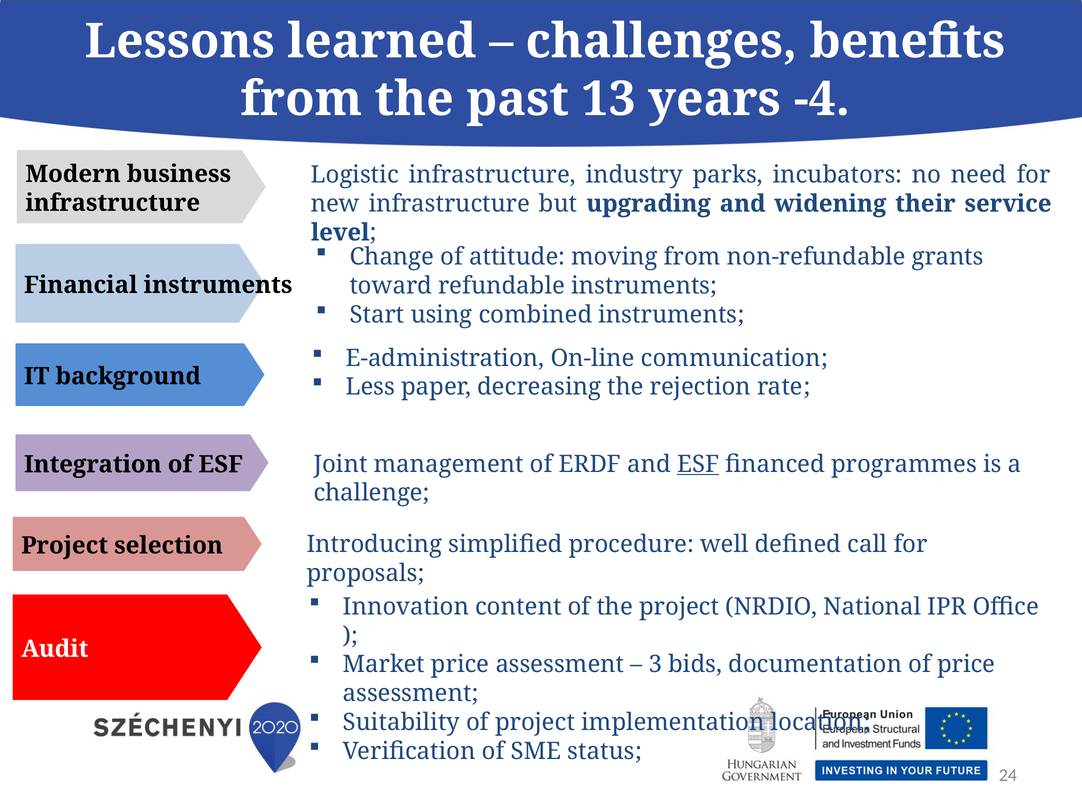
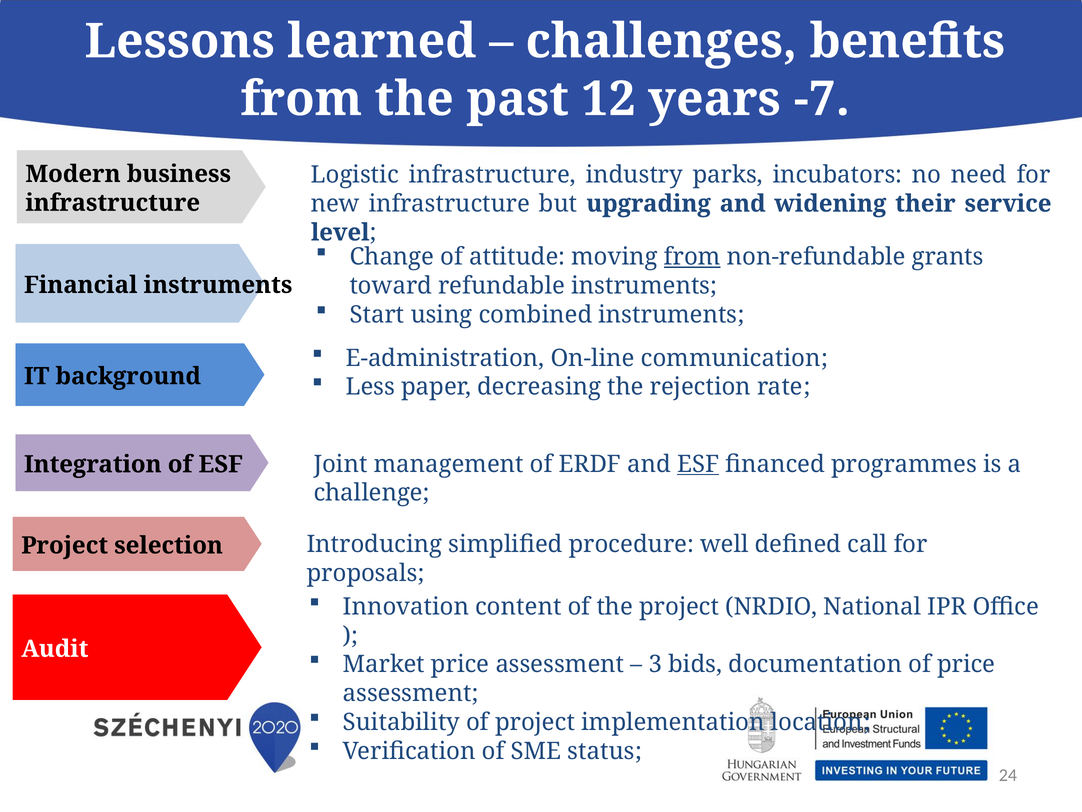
13: 13 -> 12
-4: -4 -> -7
from at (692, 257) underline: none -> present
